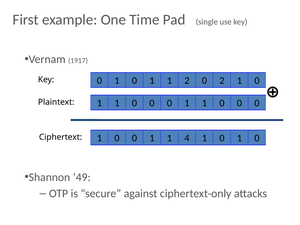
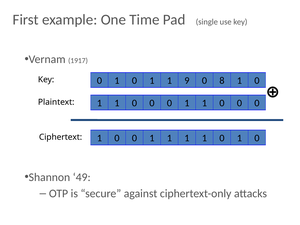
1 2: 2 -> 9
0 2: 2 -> 8
0 1 1 4: 4 -> 1
